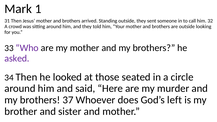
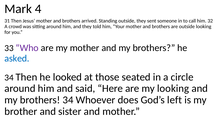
1: 1 -> 4
asked colour: purple -> blue
my murder: murder -> looking
brothers 37: 37 -> 34
